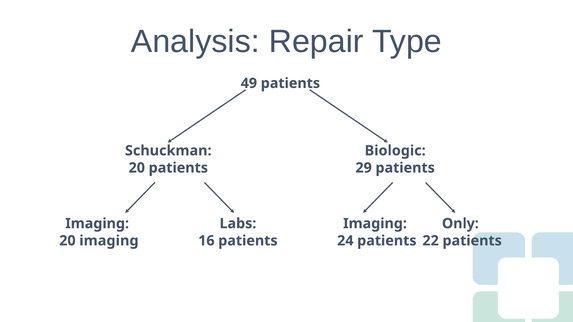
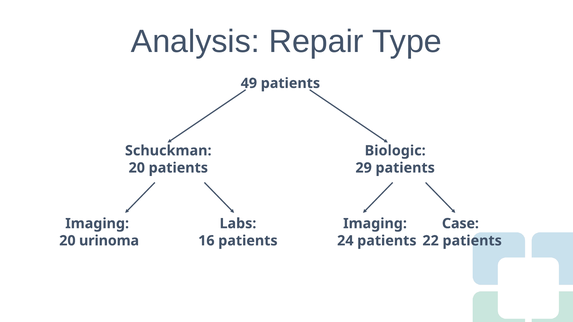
Only: Only -> Case
20 imaging: imaging -> urinoma
